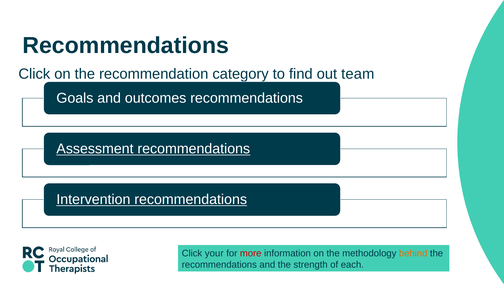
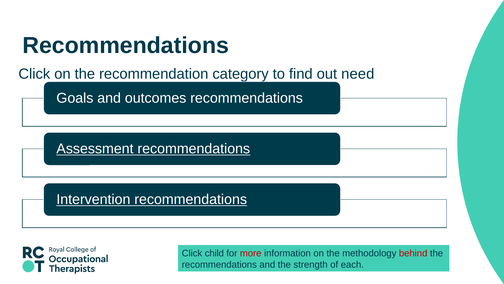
team: team -> need
your: your -> child
behind colour: orange -> red
